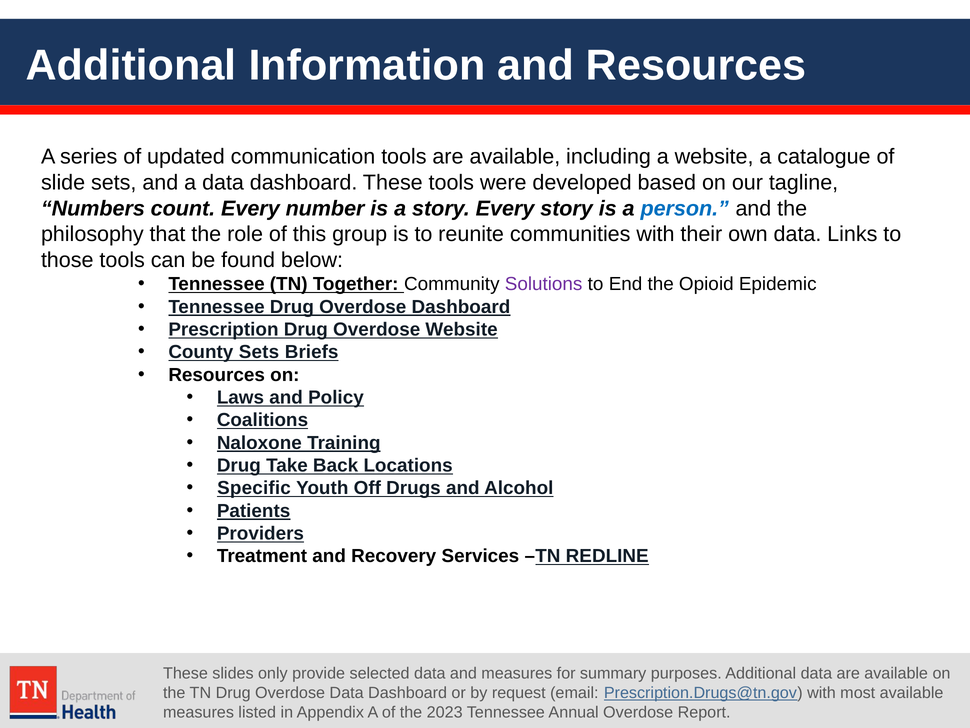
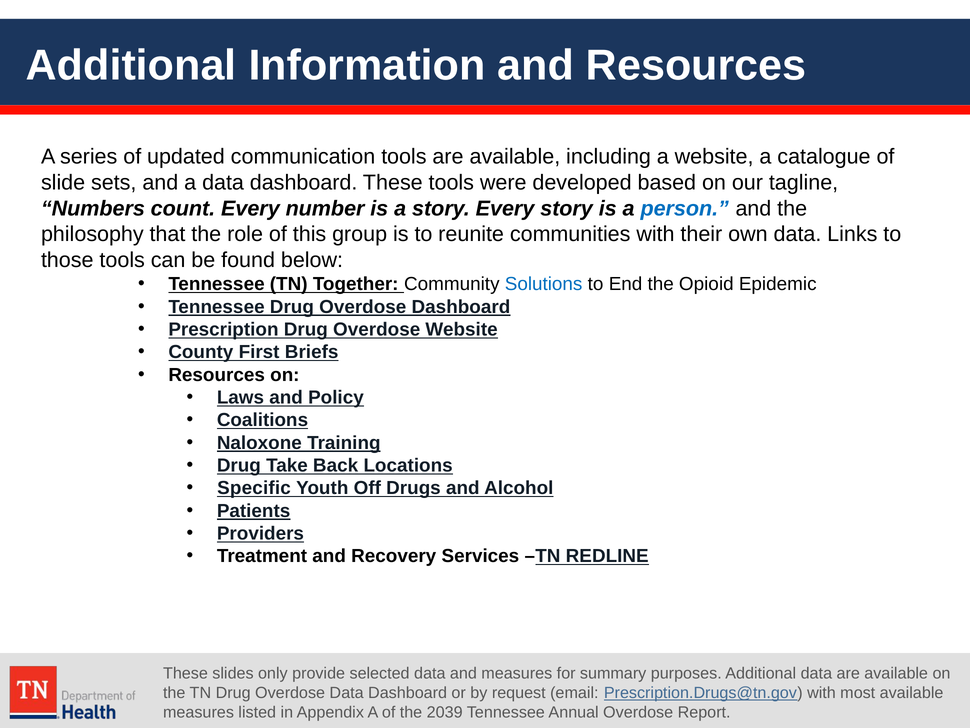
Solutions colour: purple -> blue
County Sets: Sets -> First
2023: 2023 -> 2039
